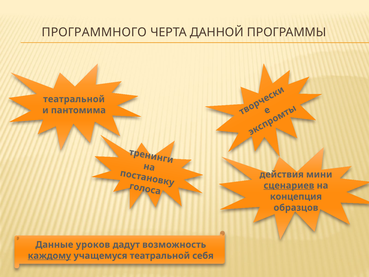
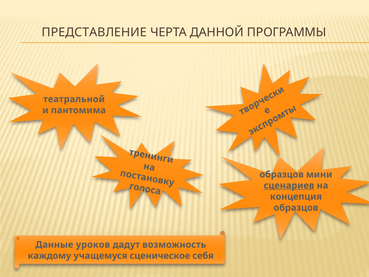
ПРОГРАММНОГО: ПРОГРАММНОГО -> ПРЕДСТАВЛЕНИЕ
действия at (282, 174): действия -> образцов
каждому underline: present -> none
учащемуся театральной: театральной -> сценическое
